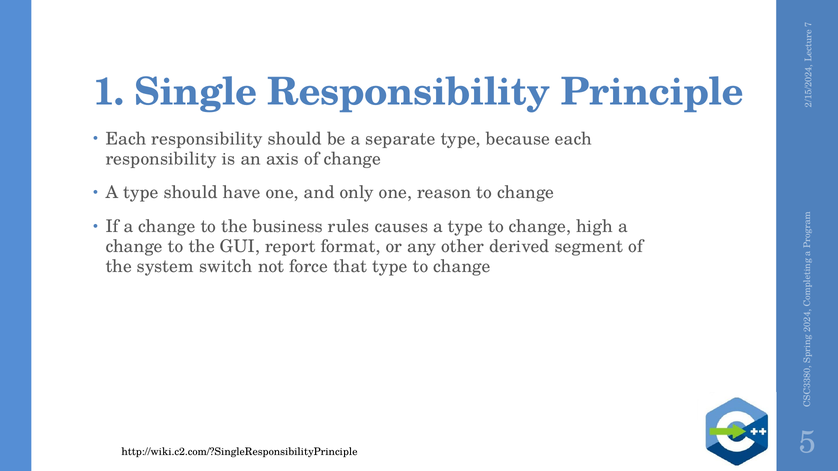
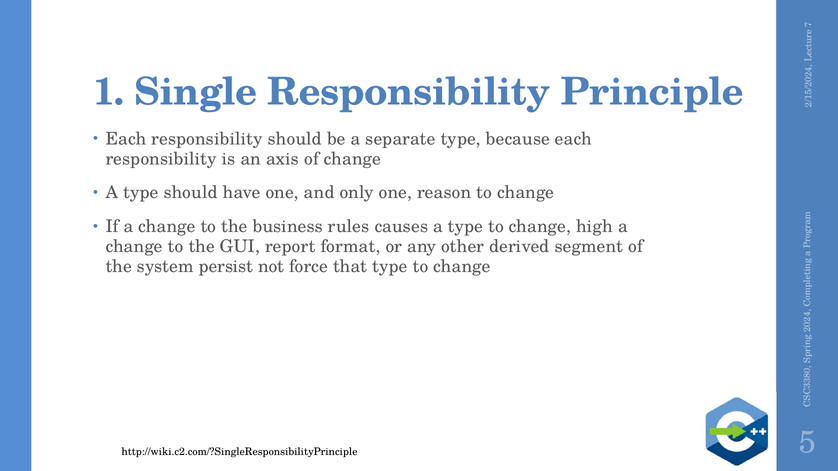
switch: switch -> persist
